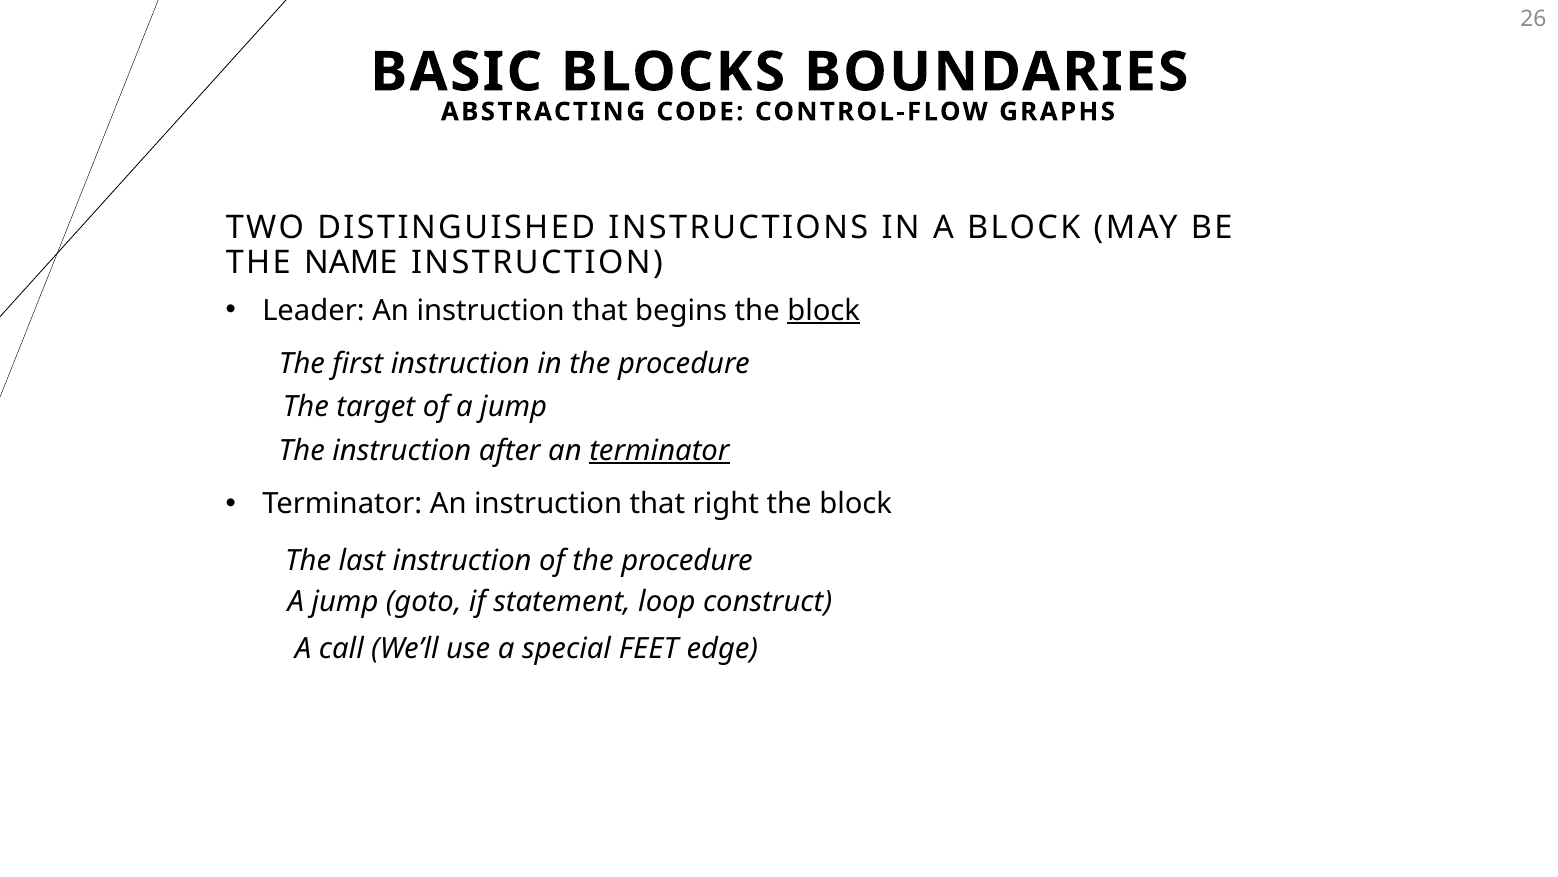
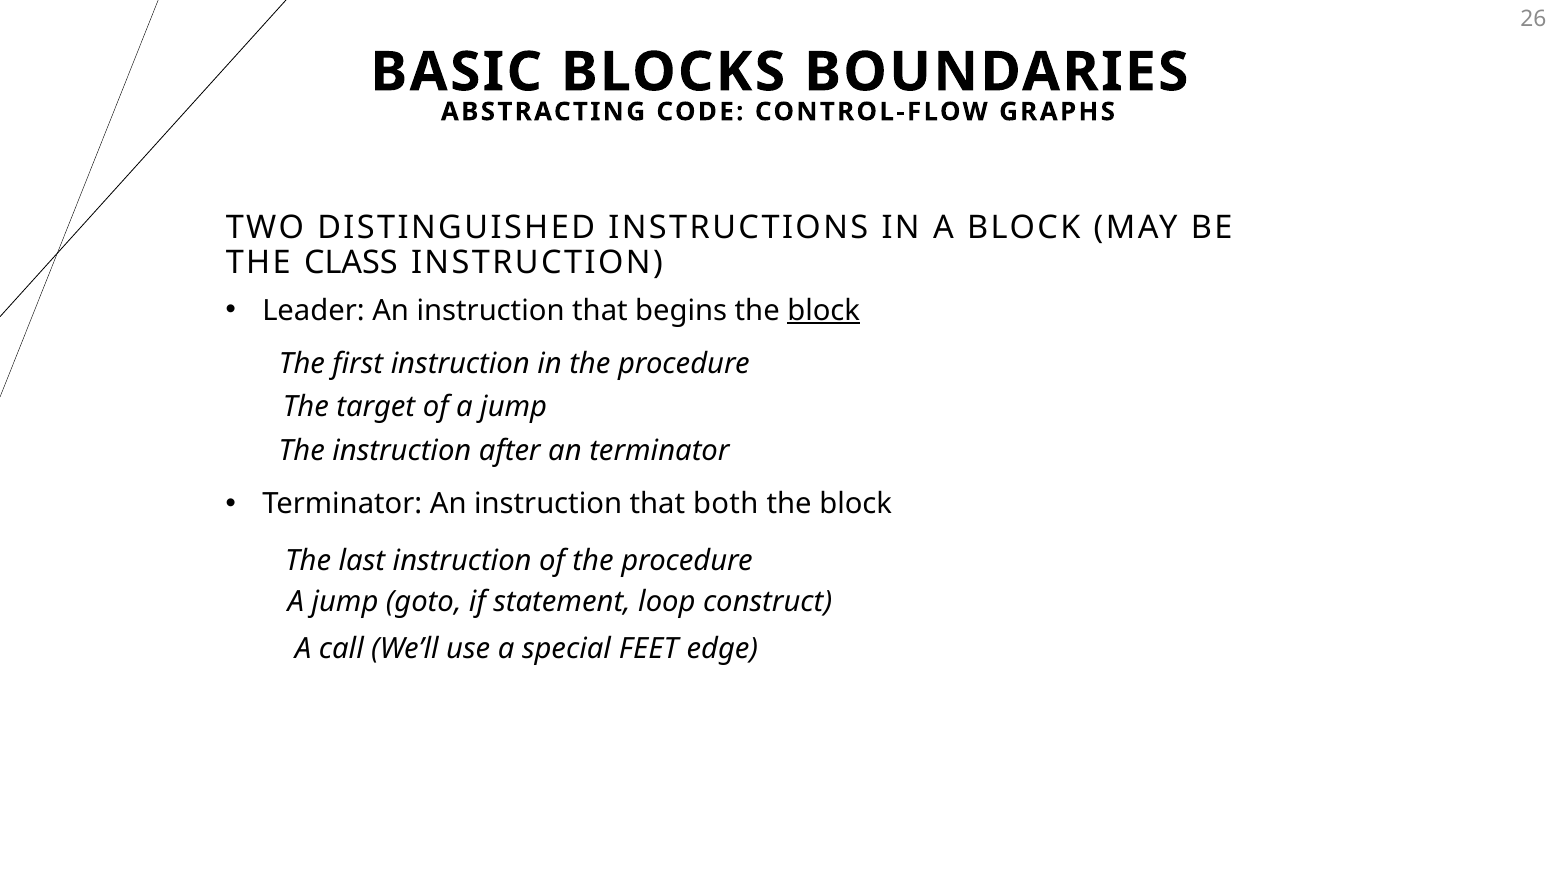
NAME: NAME -> CLASS
terminator at (659, 450) underline: present -> none
right: right -> both
